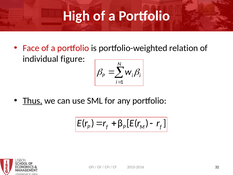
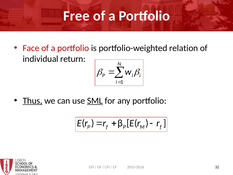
High: High -> Free
figure: figure -> return
SML underline: none -> present
